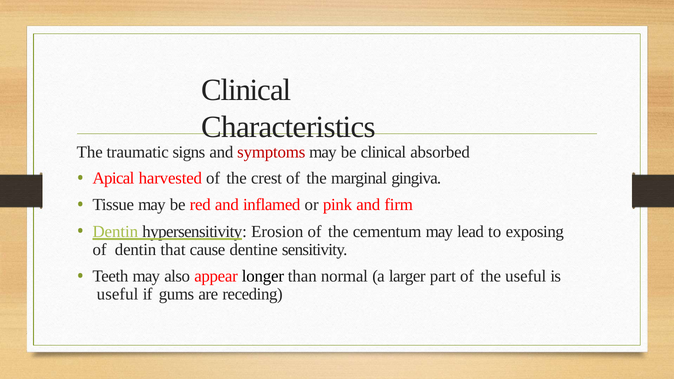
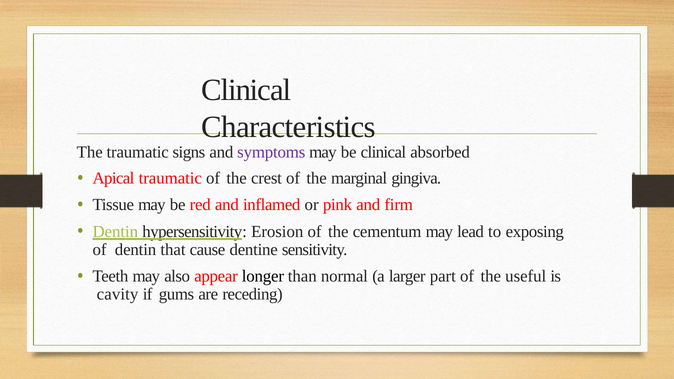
symptoms colour: red -> purple
Apical harvested: harvested -> traumatic
useful at (118, 294): useful -> cavity
